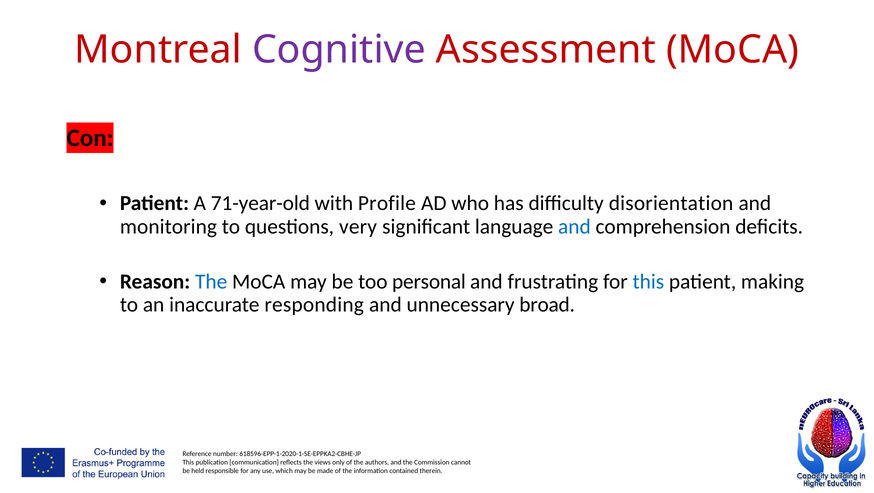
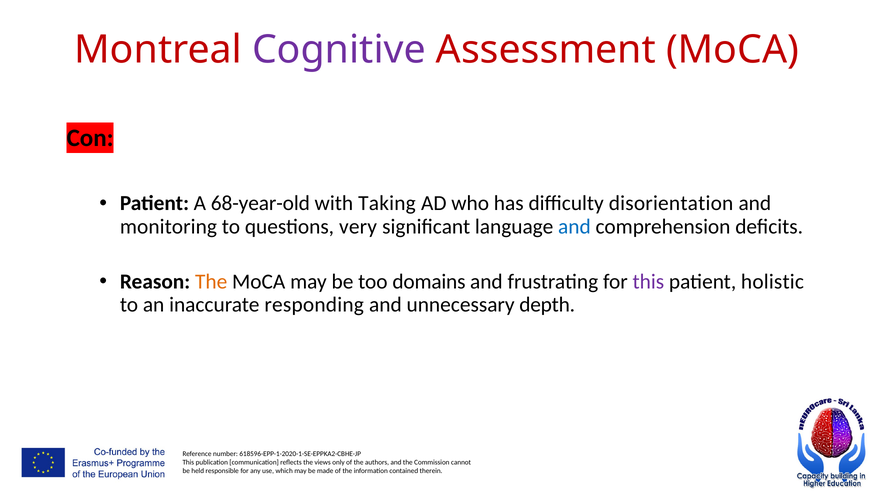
71-year-old: 71-year-old -> 68-year-old
Profile: Profile -> Taking
The at (211, 282) colour: blue -> orange
personal: personal -> domains
this at (648, 282) colour: blue -> purple
making: making -> holistic
broad: broad -> depth
